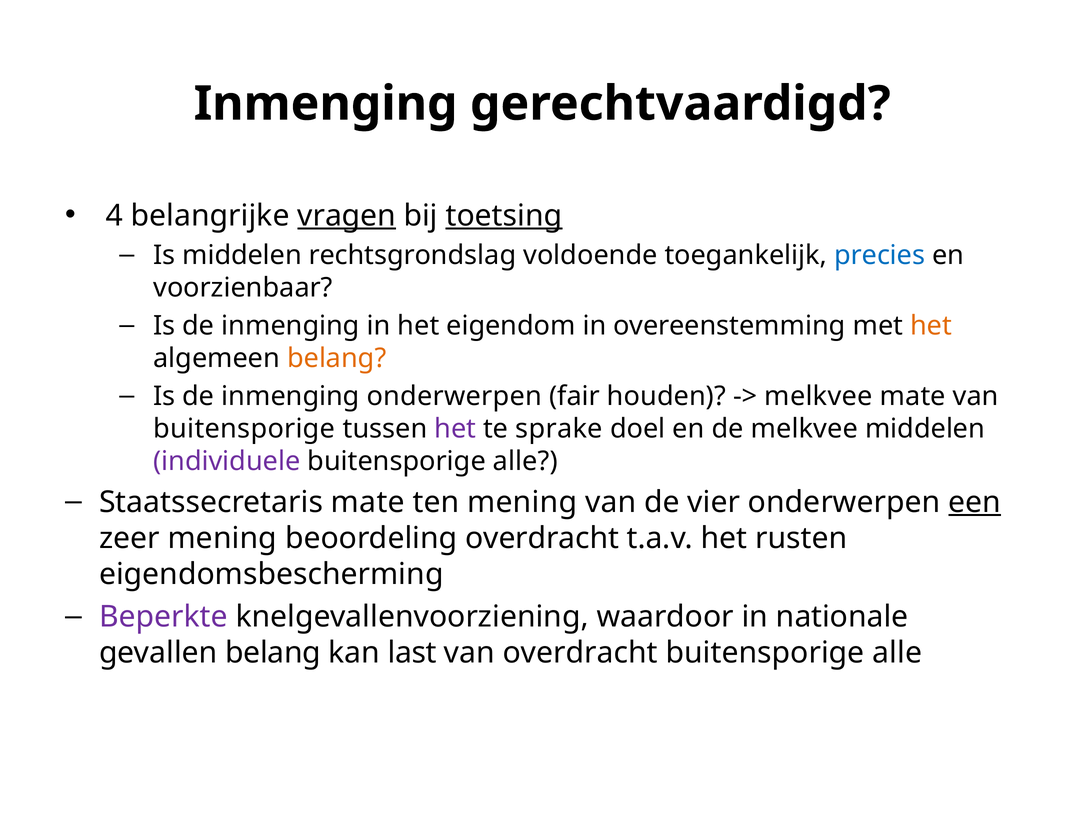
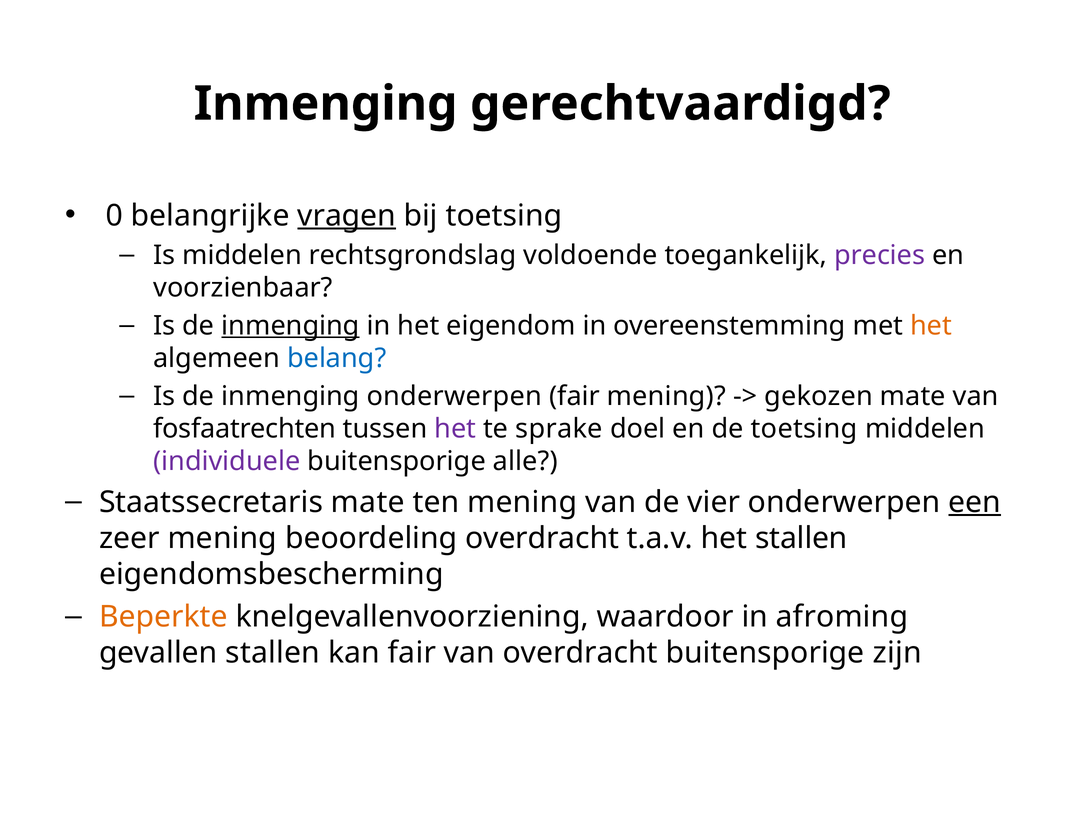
4: 4 -> 0
toetsing at (504, 216) underline: present -> none
precies colour: blue -> purple
inmenging at (291, 326) underline: none -> present
belang at (337, 358) colour: orange -> blue
fair houden: houden -> mening
melkvee at (819, 396): melkvee -> gekozen
buitensporige at (244, 429): buitensporige -> fosfaatrechten
de melkvee: melkvee -> toetsing
het rusten: rusten -> stallen
Beperkte colour: purple -> orange
nationale: nationale -> afroming
gevallen belang: belang -> stallen
kan last: last -> fair
alle at (897, 653): alle -> zijn
